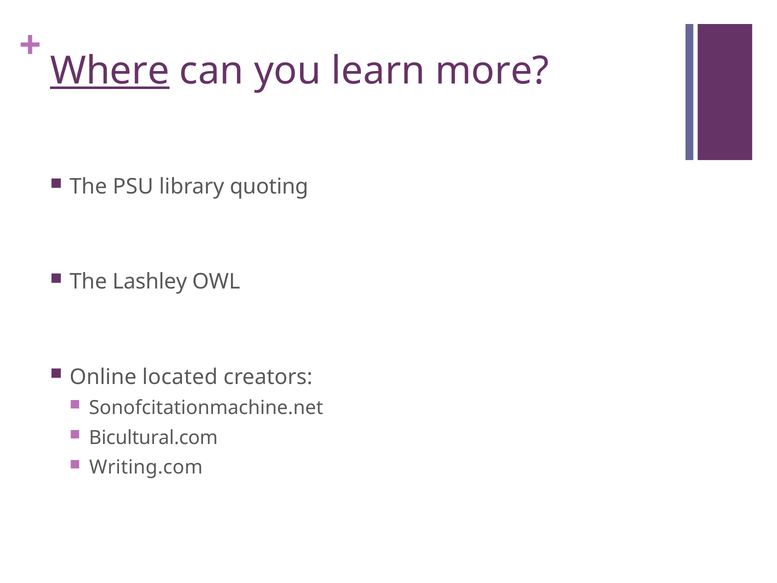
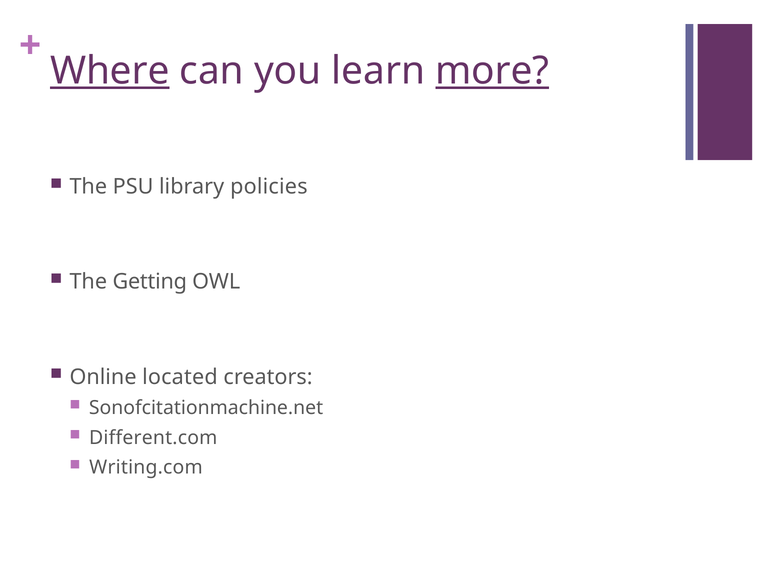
more underline: none -> present
quoting: quoting -> policies
Lashley: Lashley -> Getting
Bicultural.com: Bicultural.com -> Different.com
